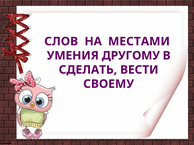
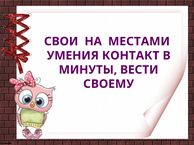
СЛОВ: СЛОВ -> СВОИ
ДРУГОМУ: ДРУГОМУ -> КОНТАКТ
СДЕЛАТЬ: СДЕЛАТЬ -> МИНУТЫ
